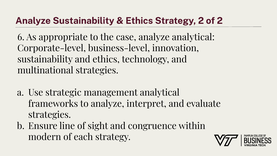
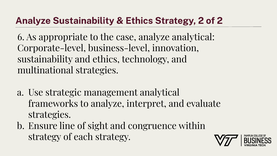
modern at (45, 137): modern -> strategy
